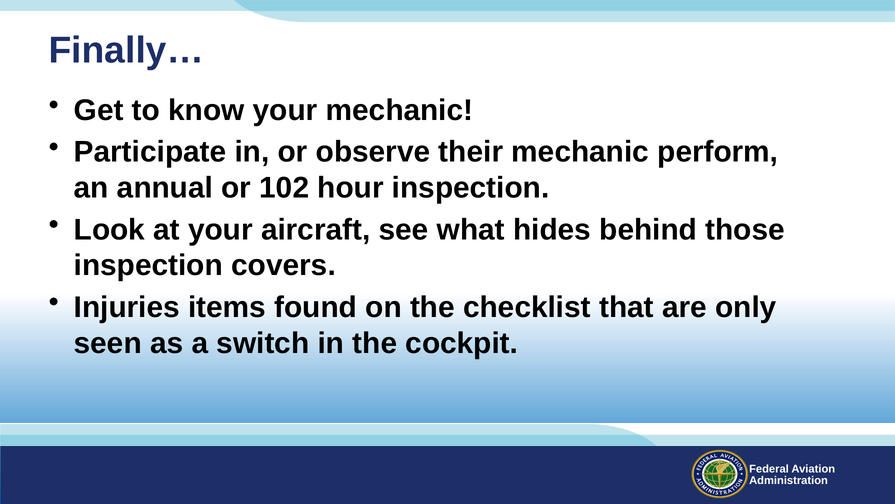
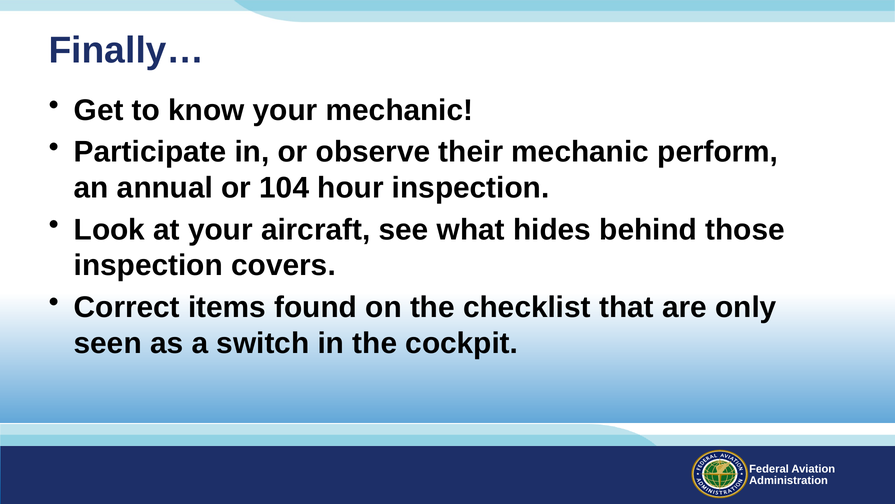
102: 102 -> 104
Injuries: Injuries -> Correct
